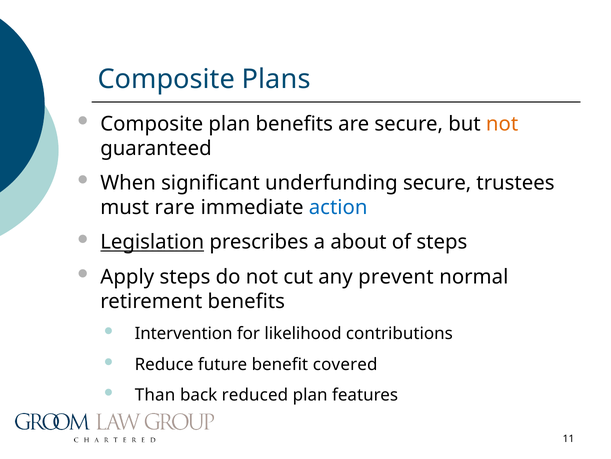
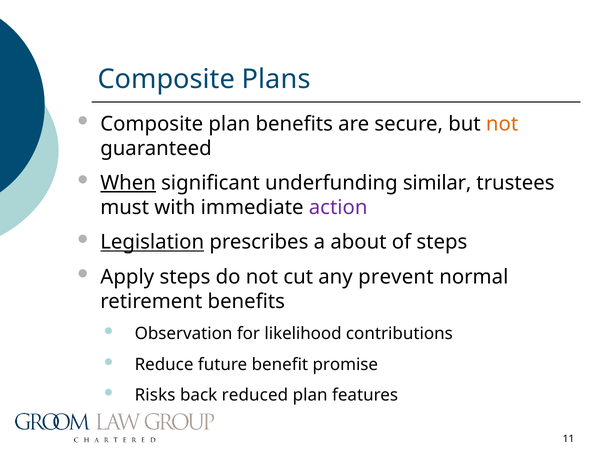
When underline: none -> present
underfunding secure: secure -> similar
rare: rare -> with
action colour: blue -> purple
Intervention: Intervention -> Observation
covered: covered -> promise
Than: Than -> Risks
